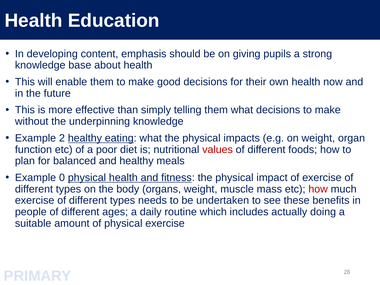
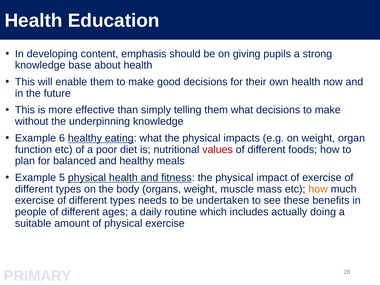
2: 2 -> 6
0: 0 -> 5
how at (318, 189) colour: red -> orange
